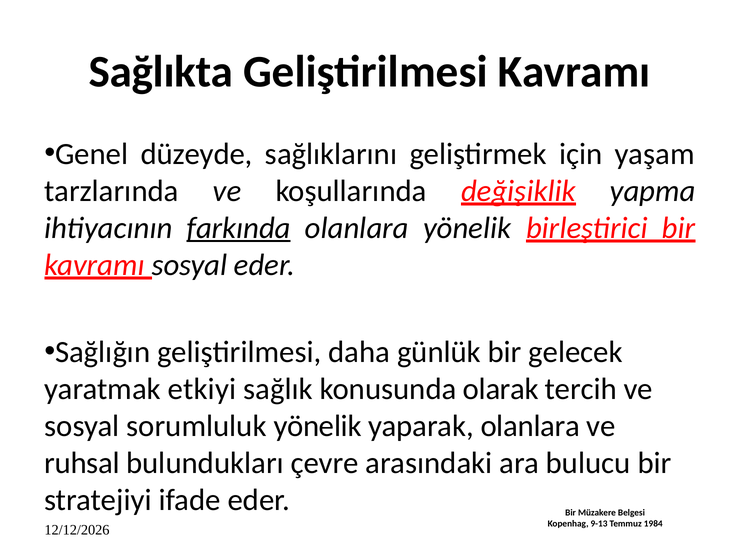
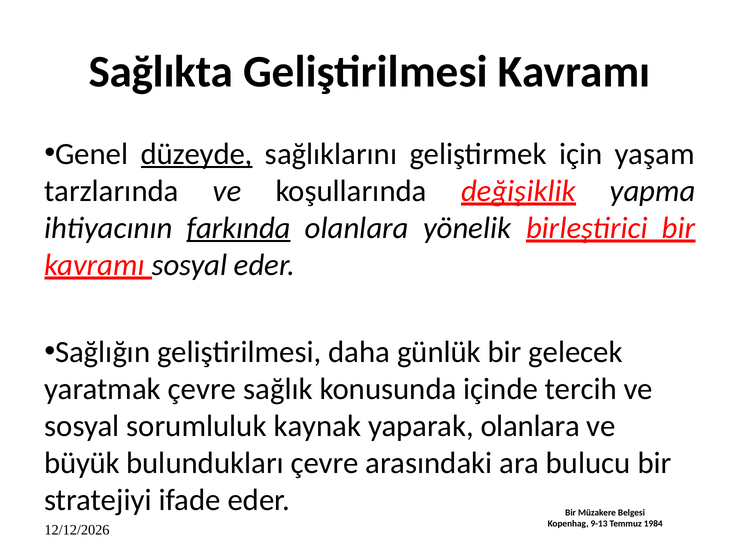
düzeyde underline: none -> present
yaratmak etkiyi: etkiyi -> çevre
olarak: olarak -> içinde
sorumluluk yönelik: yönelik -> kaynak
ruhsal: ruhsal -> büyük
